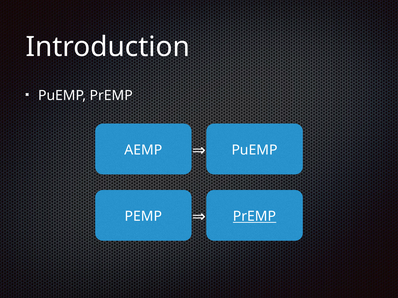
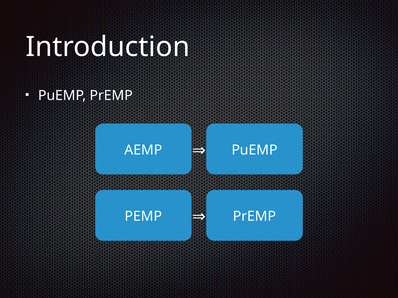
PrEMP at (255, 217) underline: present -> none
